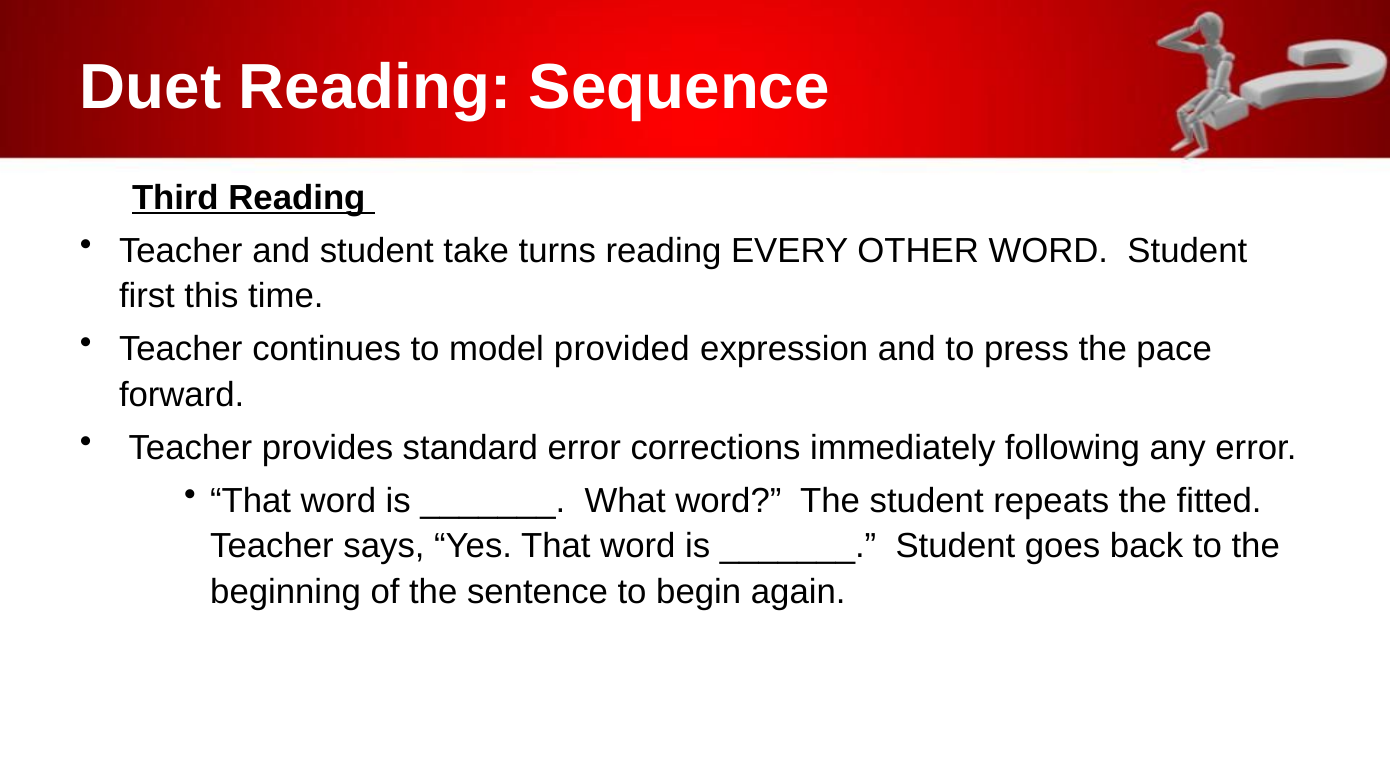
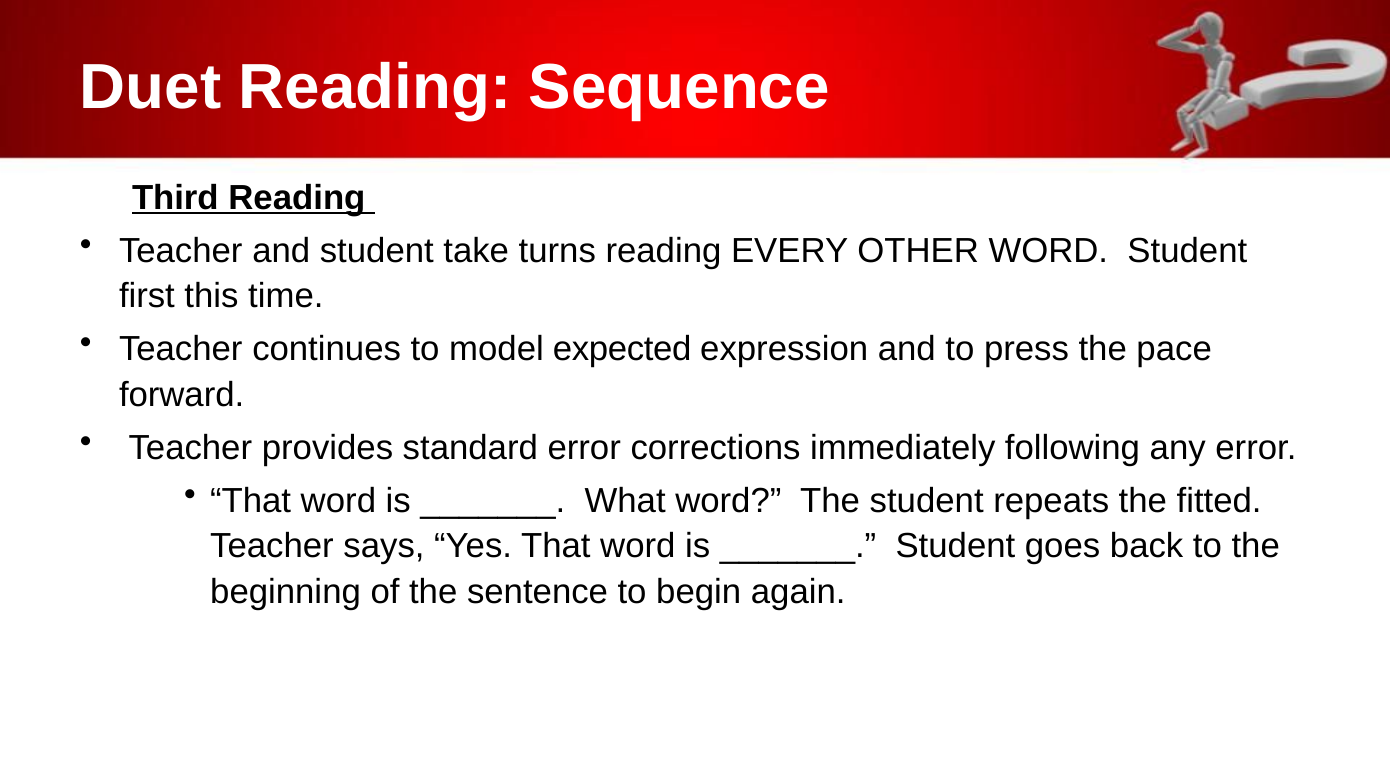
provided: provided -> expected
